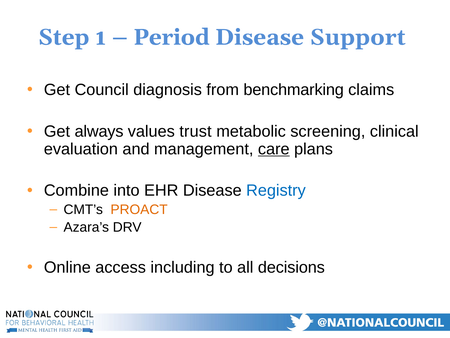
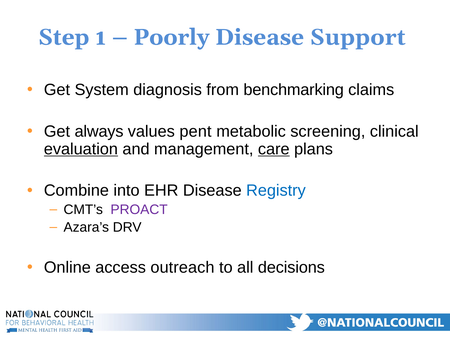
Period: Period -> Poorly
Council: Council -> System
trust: trust -> pent
evaluation underline: none -> present
PROACT colour: orange -> purple
including: including -> outreach
